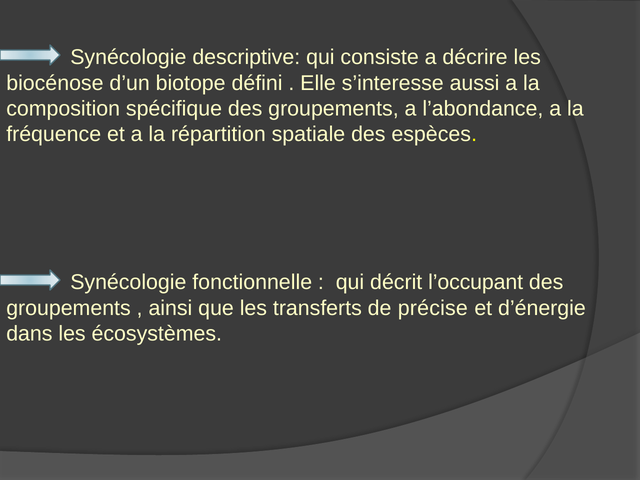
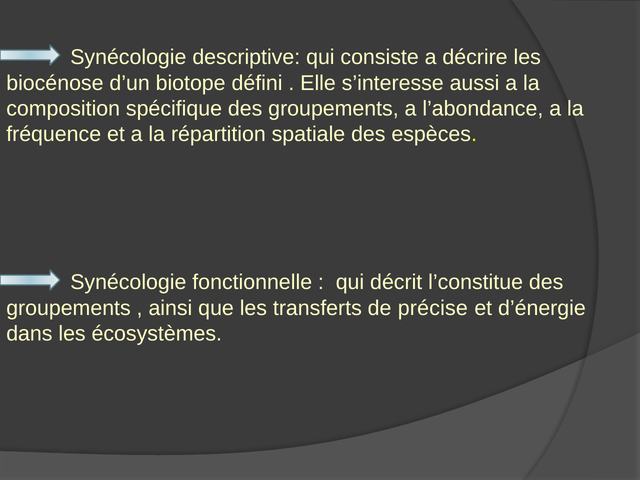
l’occupant: l’occupant -> l’constitue
